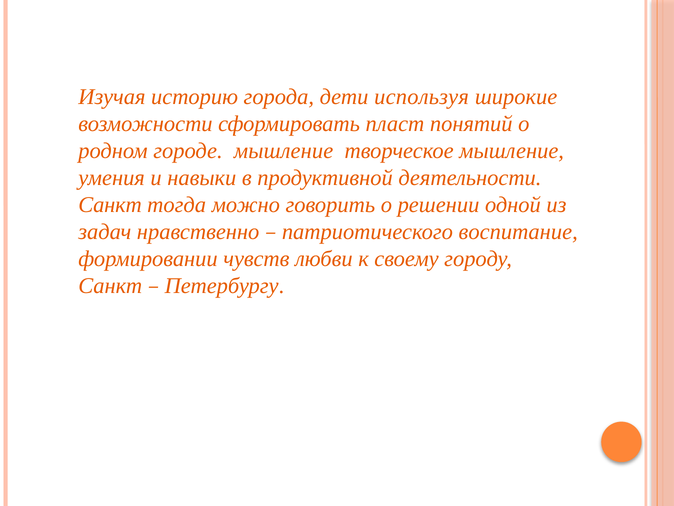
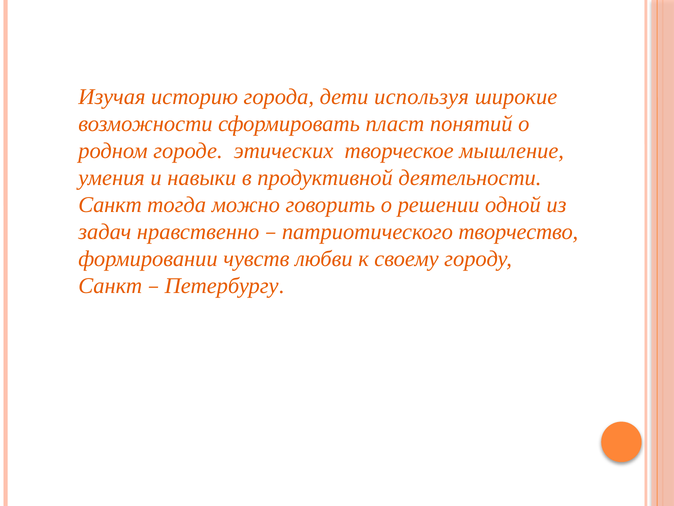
городе мышление: мышление -> этических
воспитание: воспитание -> творчество
